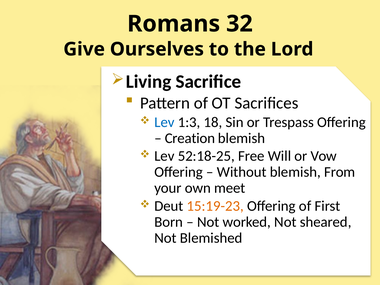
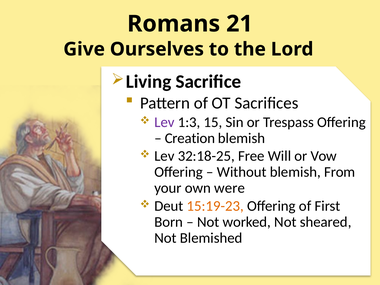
32: 32 -> 21
Lev at (164, 122) colour: blue -> purple
18: 18 -> 15
52:18-25: 52:18-25 -> 32:18-25
meet: meet -> were
